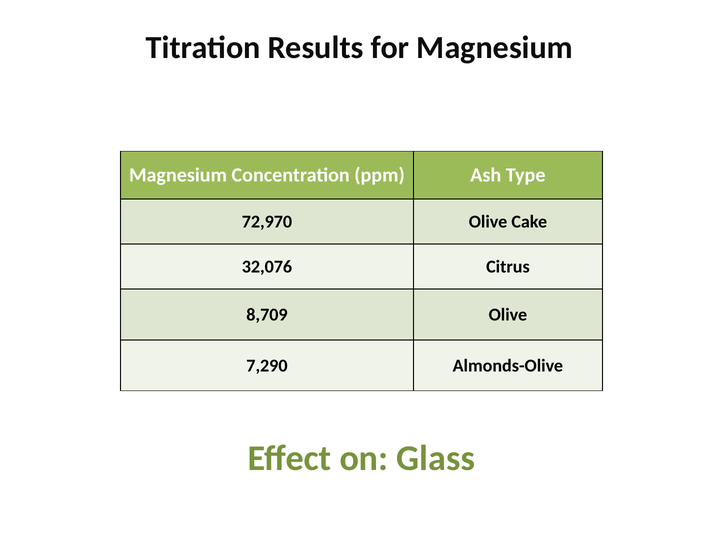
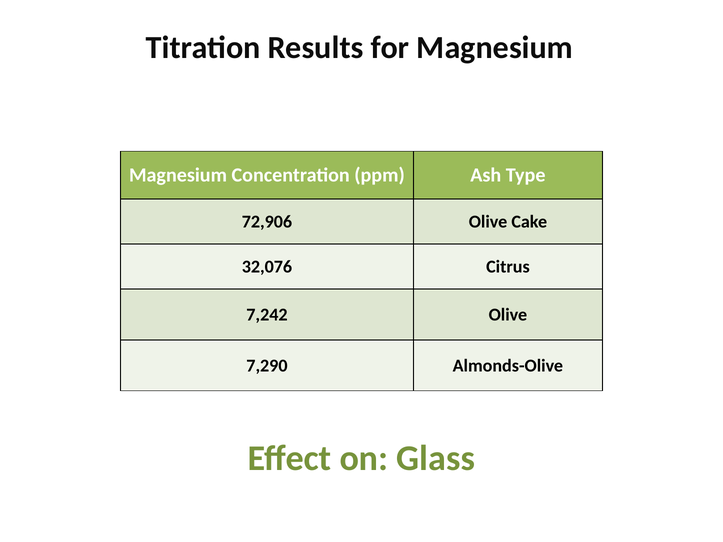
72,970: 72,970 -> 72,906
8,709: 8,709 -> 7,242
